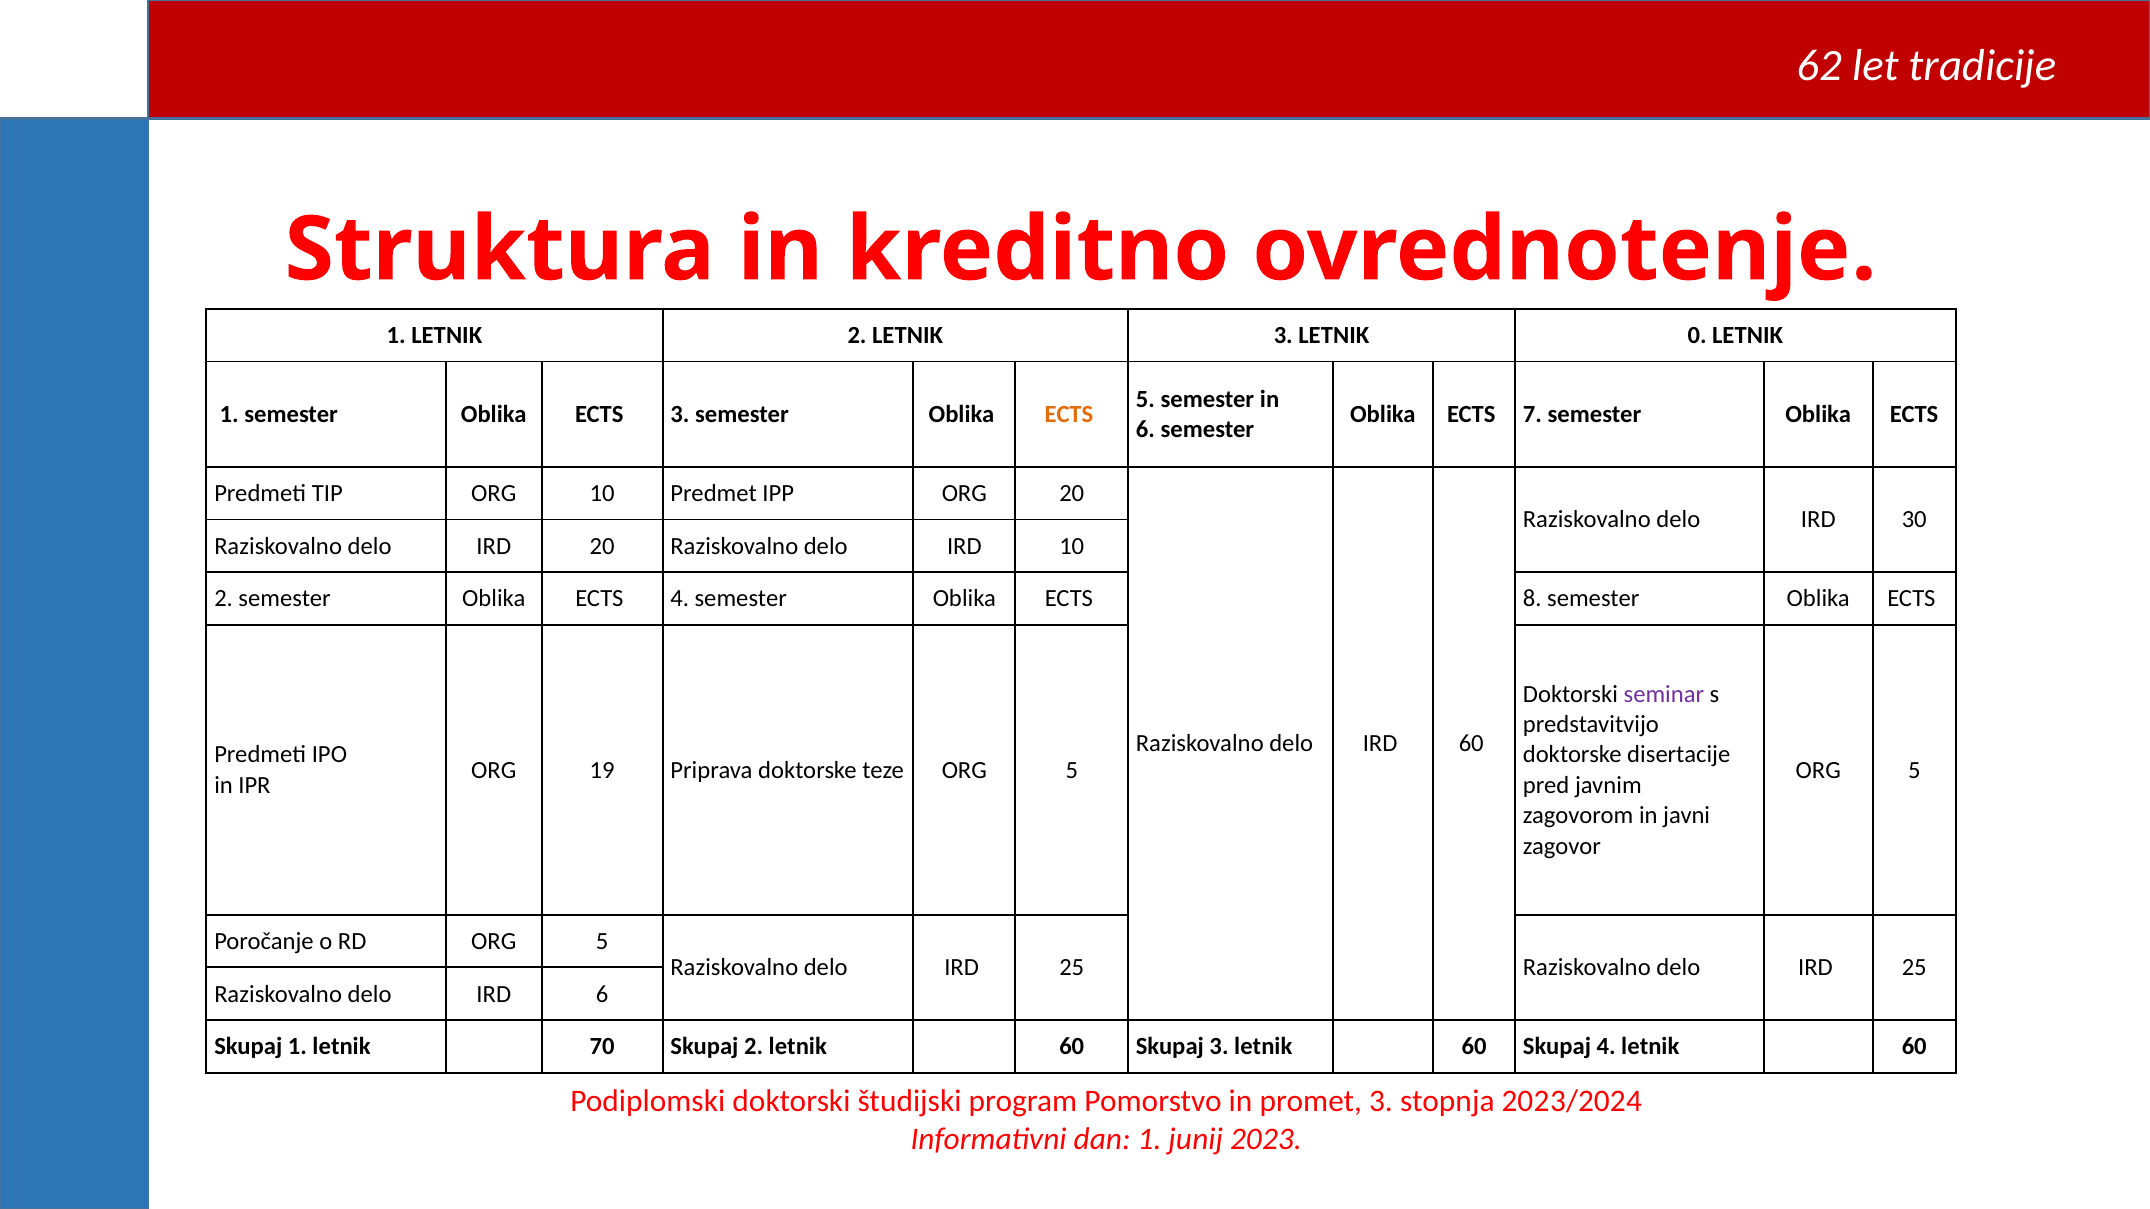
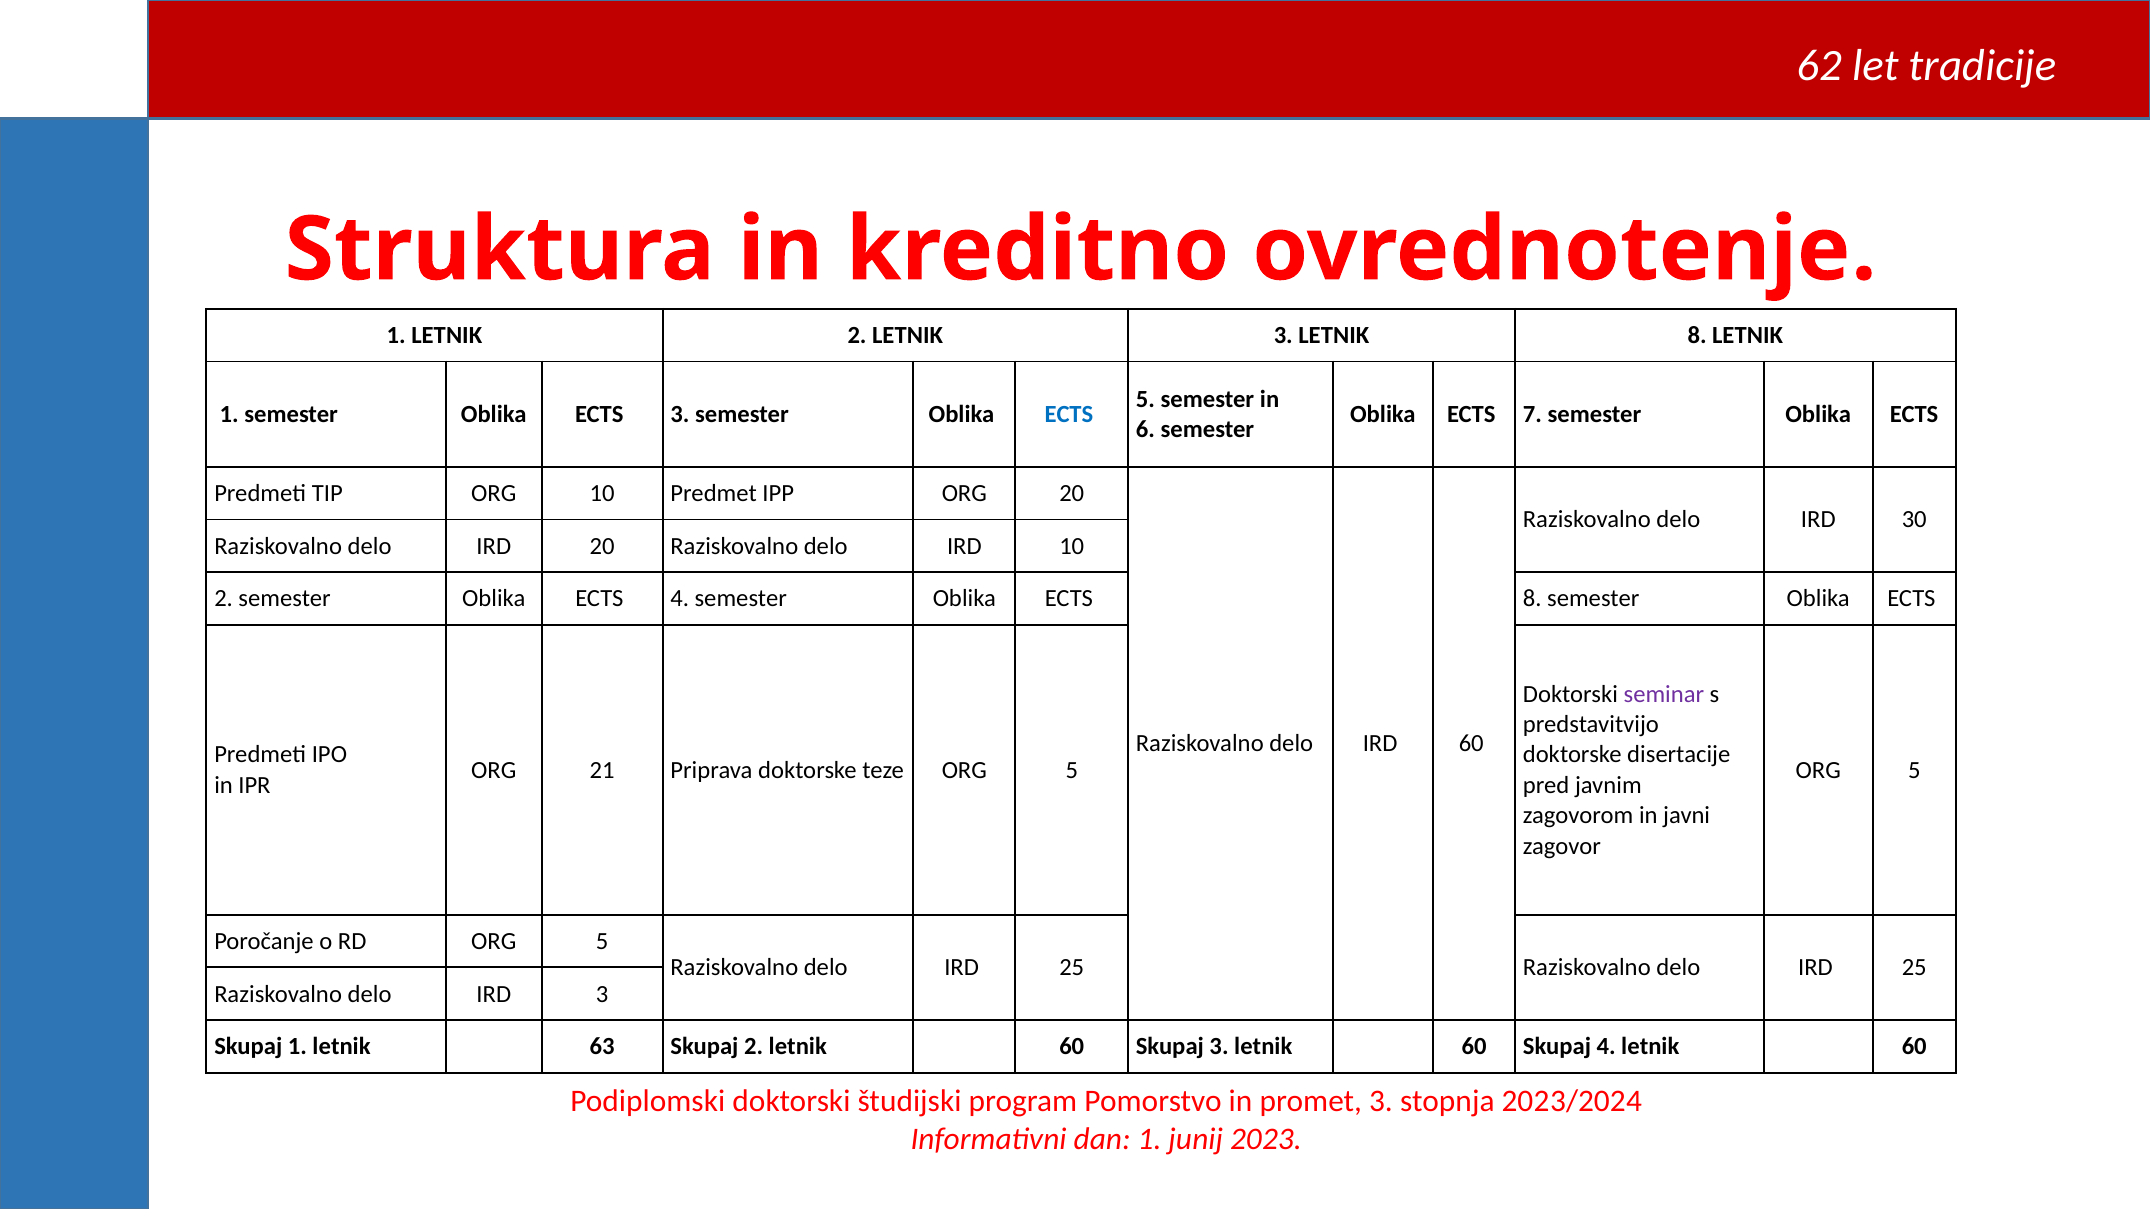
LETNIK 0: 0 -> 8
ECTS at (1069, 415) colour: orange -> blue
19: 19 -> 21
IRD 6: 6 -> 3
70: 70 -> 63
